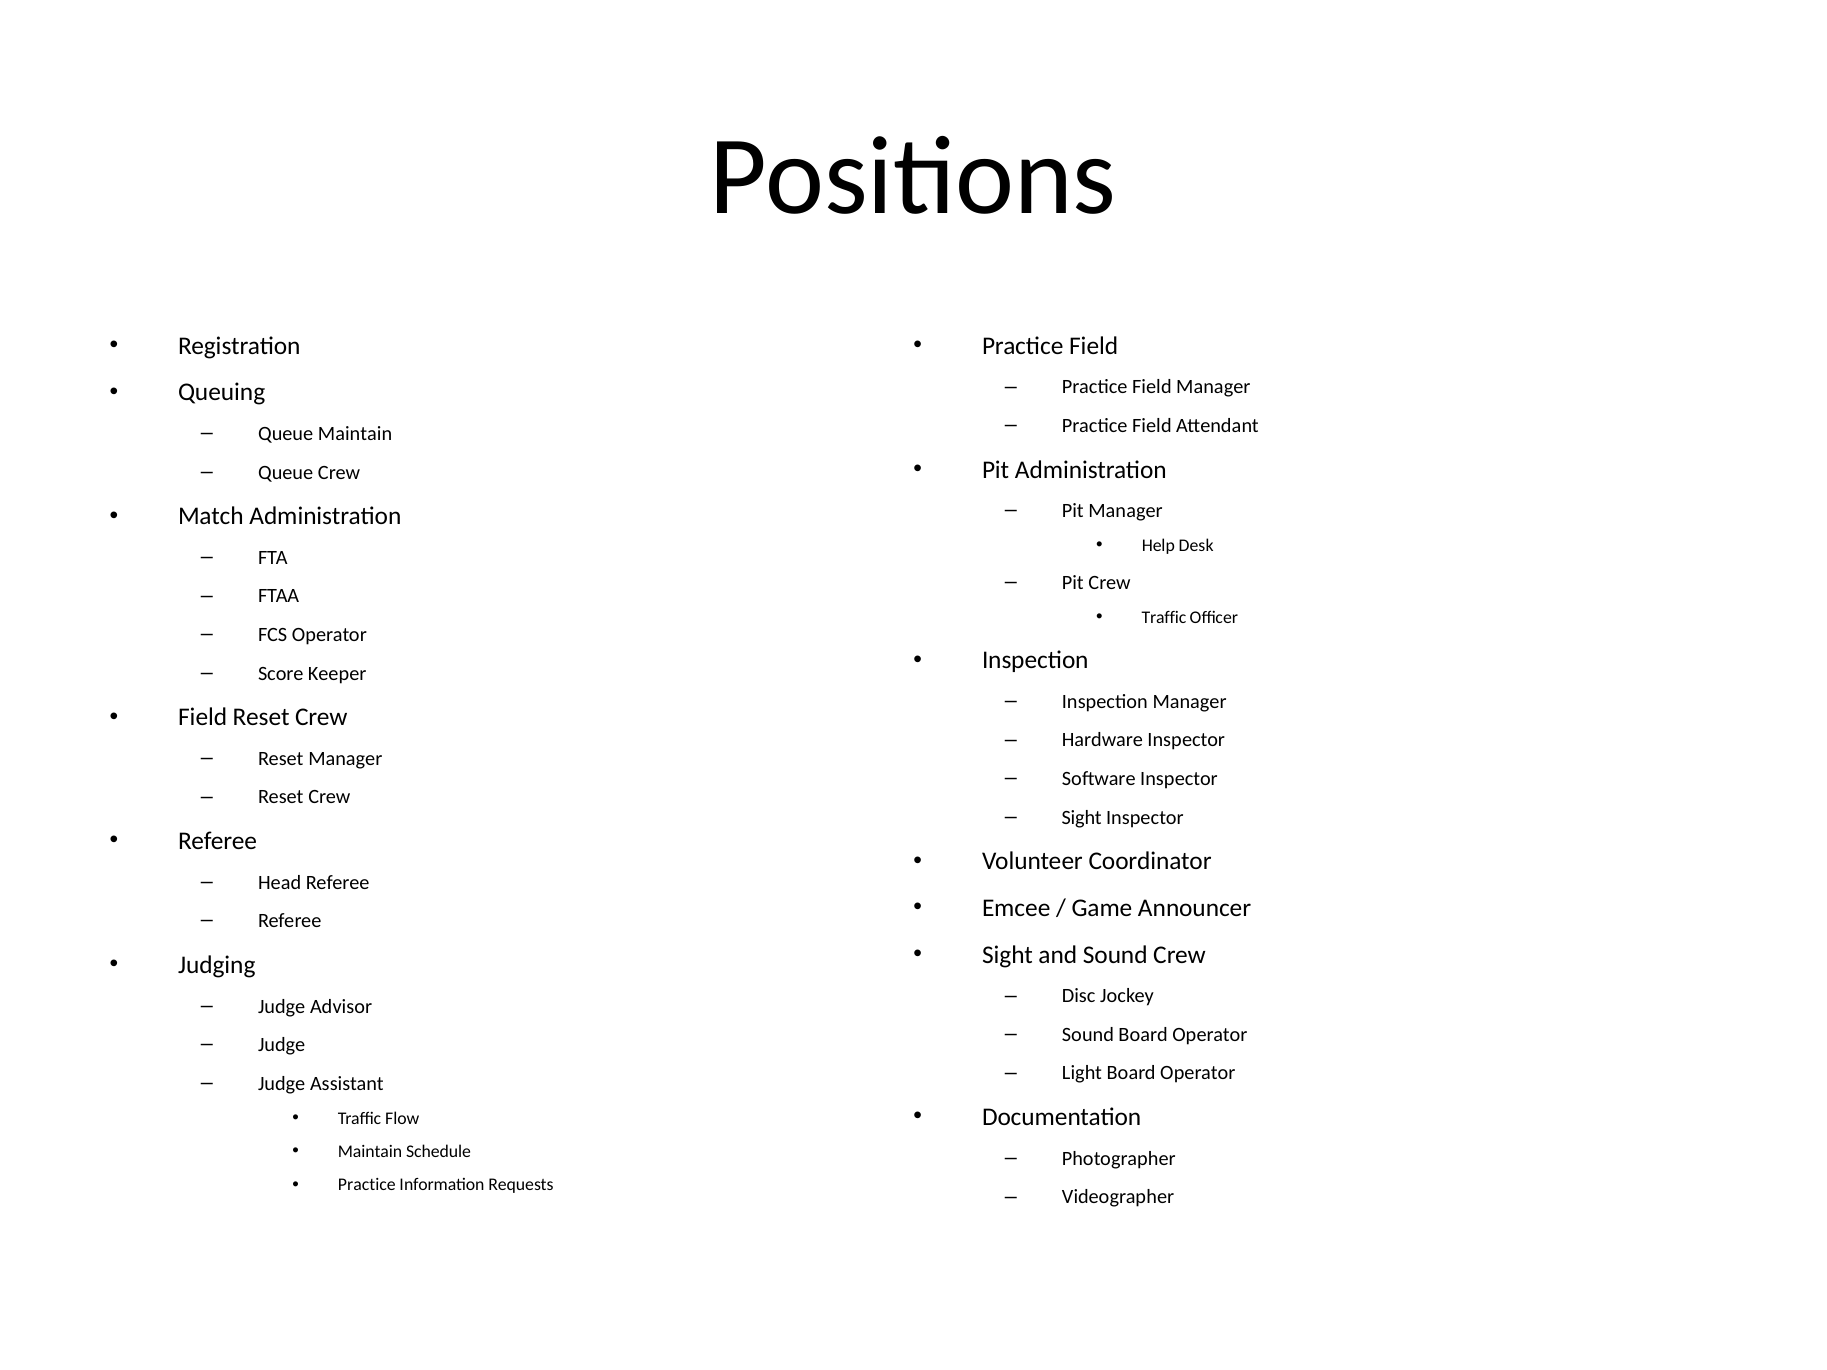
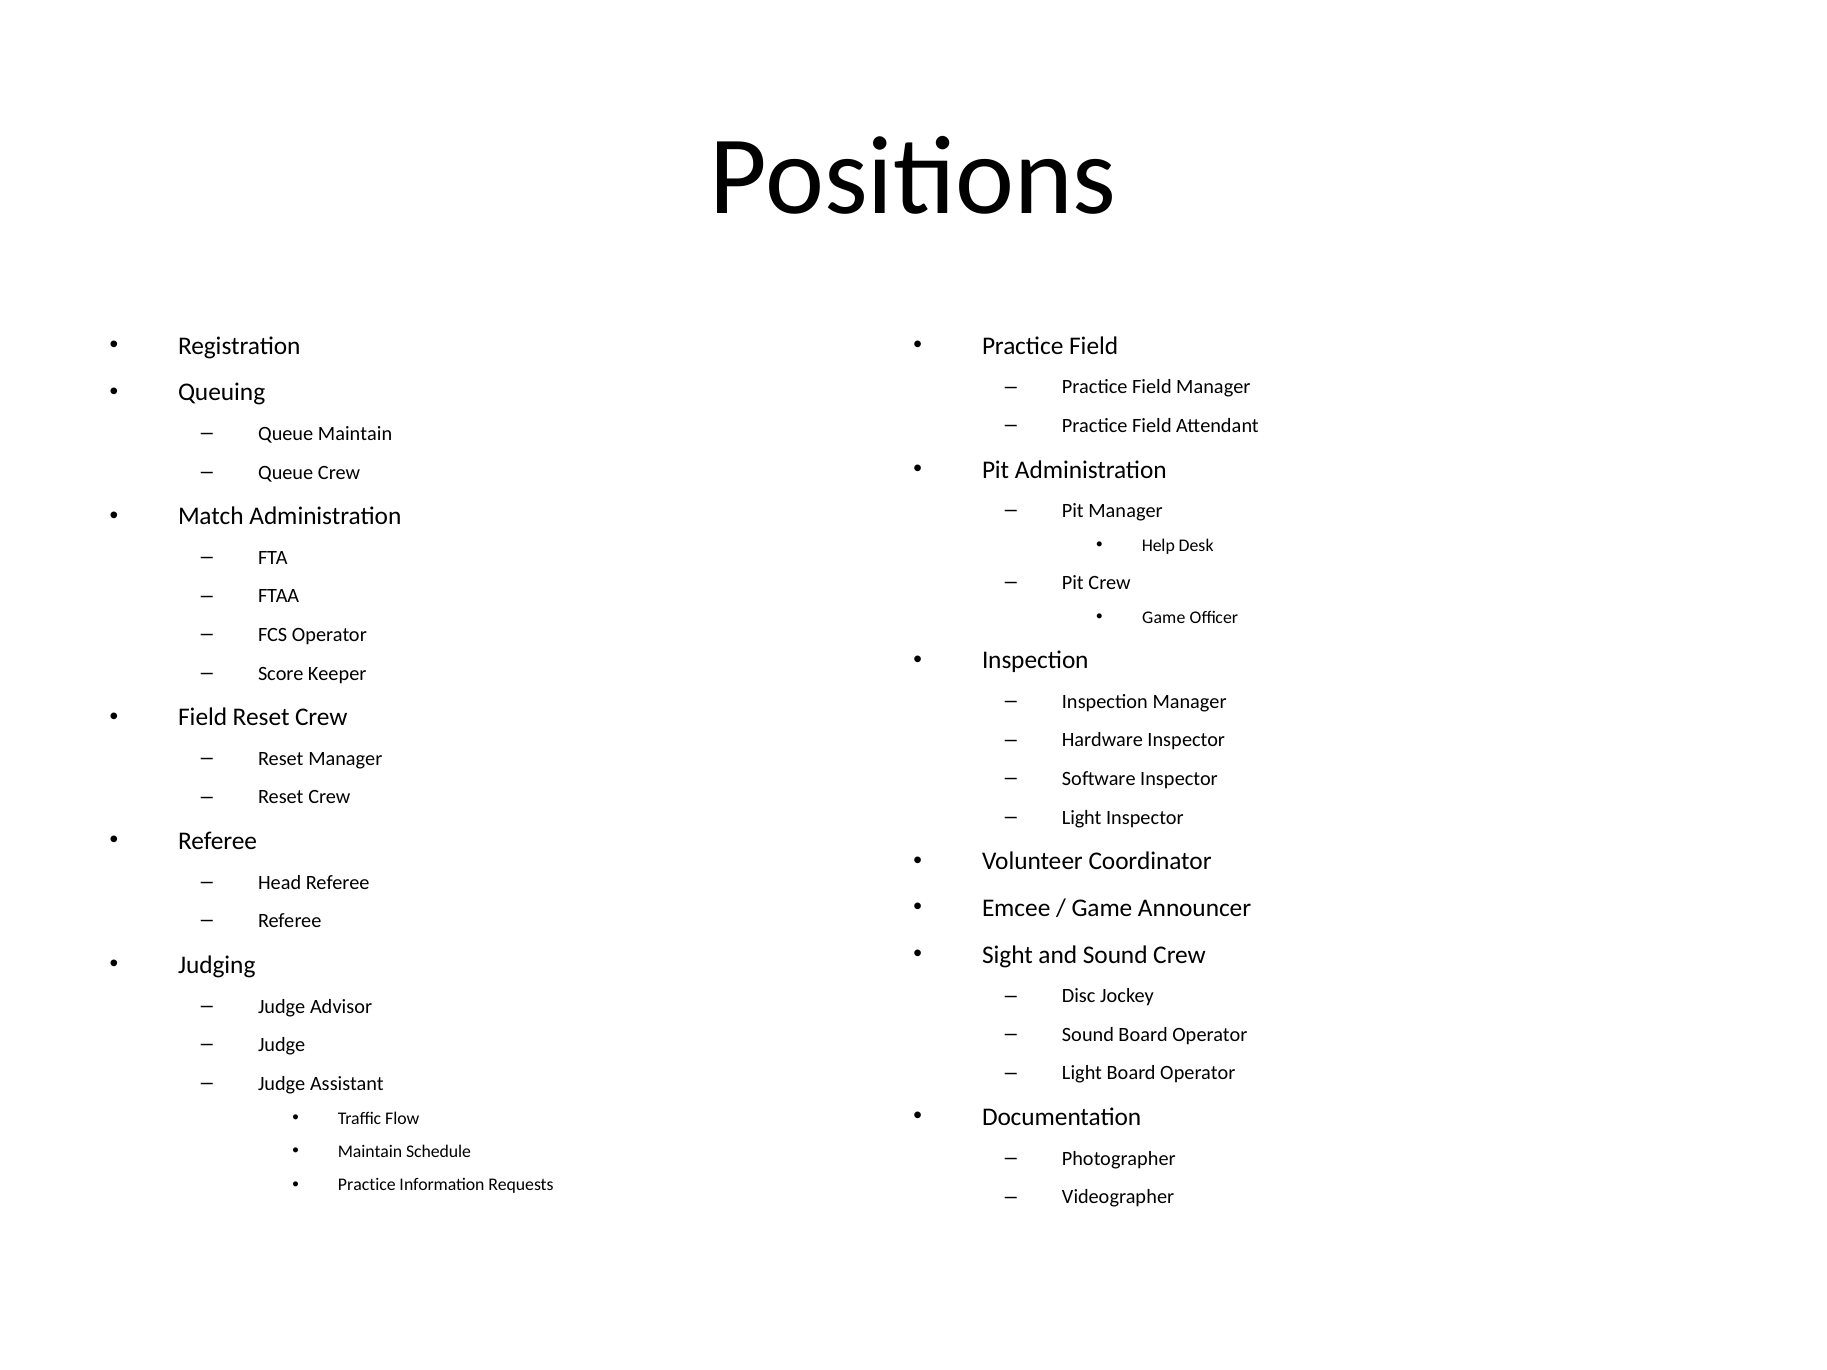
Traffic at (1164, 618): Traffic -> Game
Sight at (1082, 817): Sight -> Light
